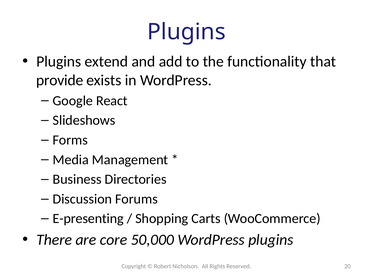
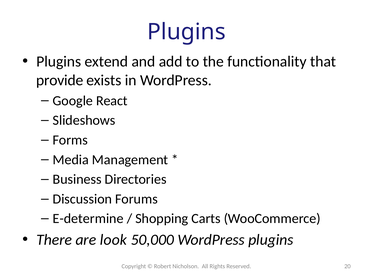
E-presenting: E-presenting -> E-determine
core: core -> look
